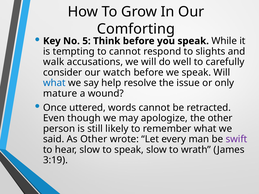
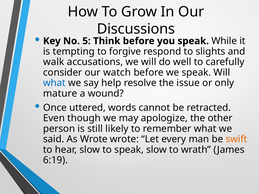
Comforting: Comforting -> Discussions
to cannot: cannot -> forgive
As Other: Other -> Wrote
swift colour: purple -> orange
3:19: 3:19 -> 6:19
